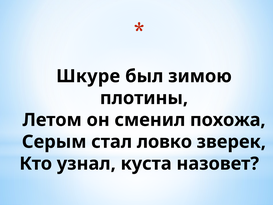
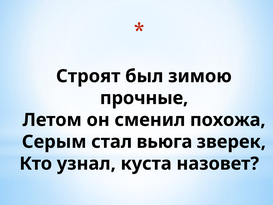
Шкуре: Шкуре -> Строят
плотины: плотины -> прочные
ловко: ловко -> вьюга
